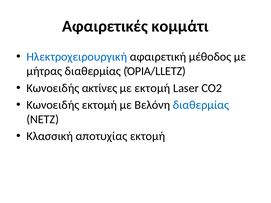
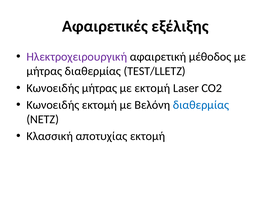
κομμάτι: κομμάτι -> εξέλιξης
Ηλεκτροχειρουργική colour: blue -> purple
ΌΡΙΑ/LLETZ: ΌΡΙΑ/LLETZ -> TEST/LLETZ
Κωνοειδής ακτίνες: ακτίνες -> μήτρας
